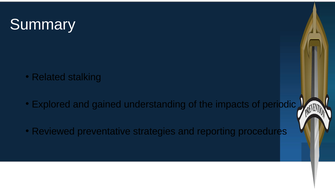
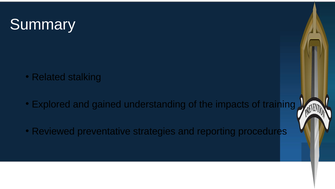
periodic: periodic -> training
